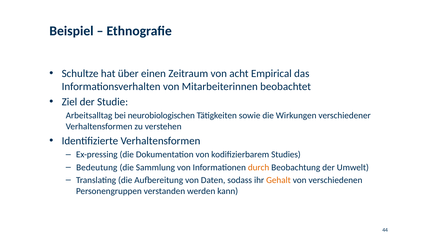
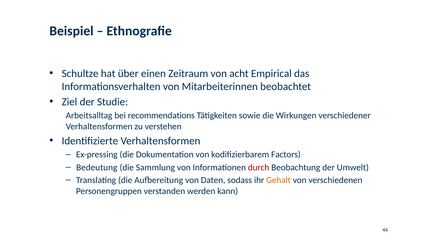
neurobiologischen: neurobiologischen -> recommendations
Studies: Studies -> Factors
durch colour: orange -> red
